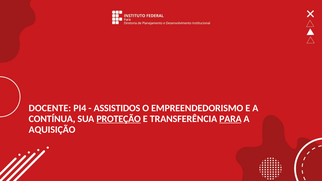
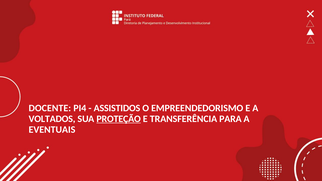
CONTÍNUA: CONTÍNUA -> VOLTADOS
PARA underline: present -> none
AQUISIÇÃO: AQUISIÇÃO -> EVENTUAIS
